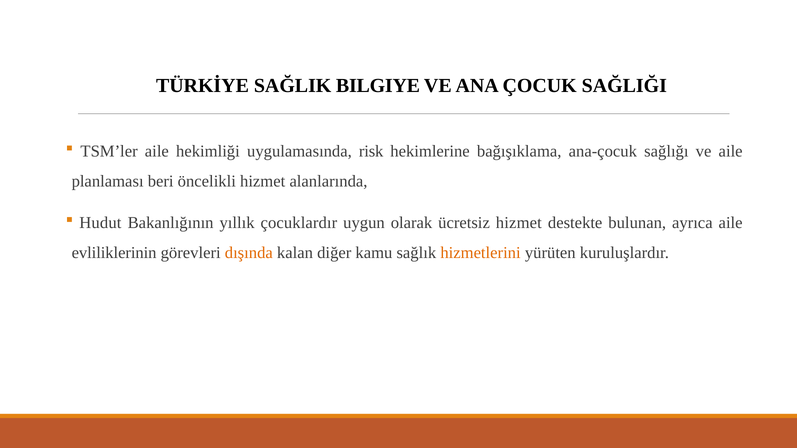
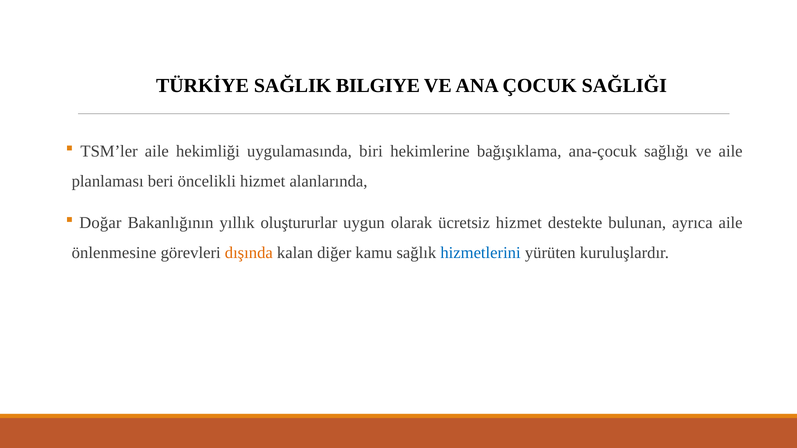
risk: risk -> biri
Hudut: Hudut -> Doğar
çocuklardır: çocuklardır -> oluştururlar
evliliklerinin: evliliklerinin -> önlenmesine
hizmetlerini colour: orange -> blue
